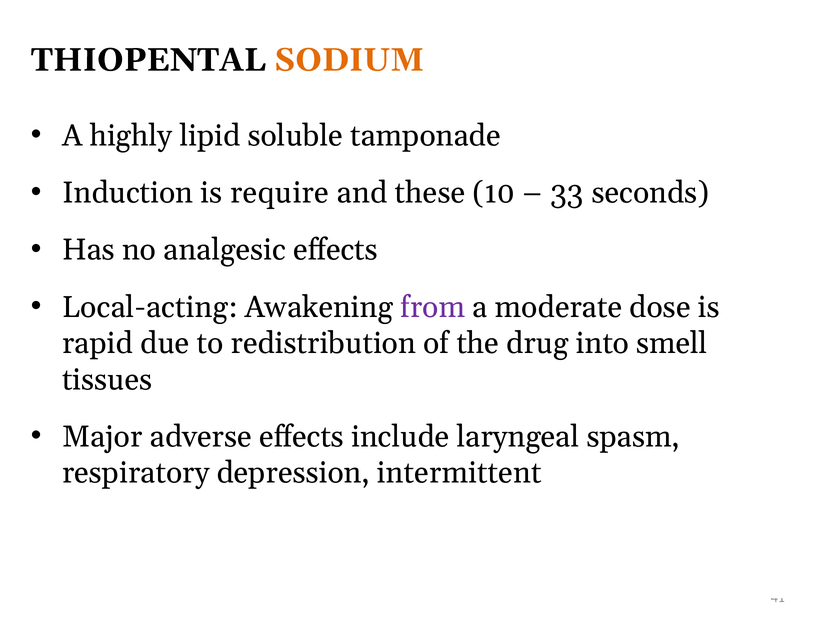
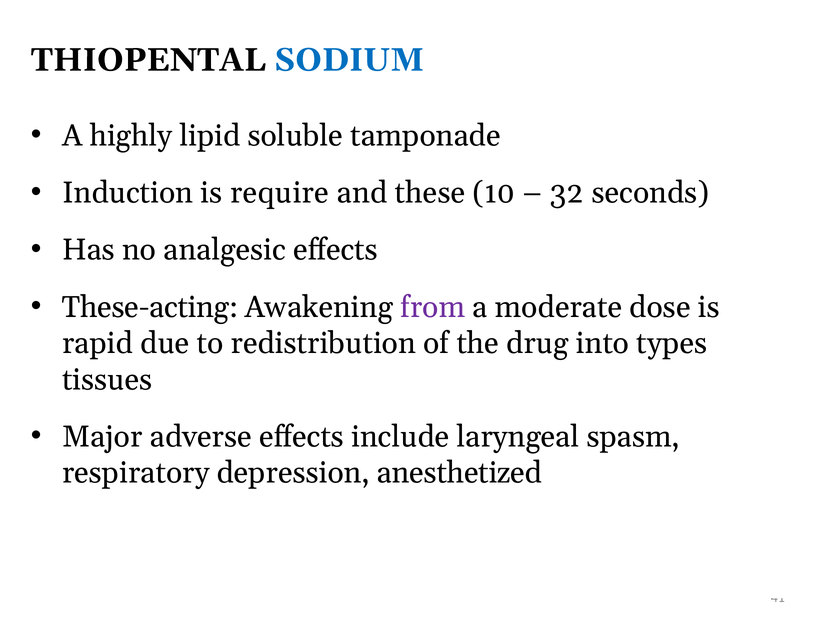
SODIUM colour: orange -> blue
33: 33 -> 32
Local-acting: Local-acting -> These-acting
smell: smell -> types
intermittent: intermittent -> anesthetized
